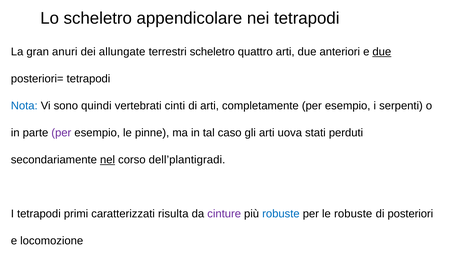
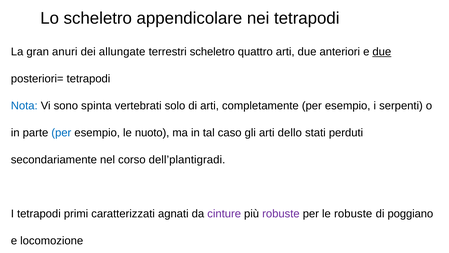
quindi: quindi -> spinta
cinti: cinti -> solo
per at (61, 132) colour: purple -> blue
pinne: pinne -> nuoto
uova: uova -> dello
nel underline: present -> none
risulta: risulta -> agnati
robuste at (281, 213) colour: blue -> purple
posteriori: posteriori -> poggiano
